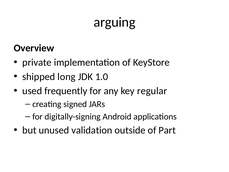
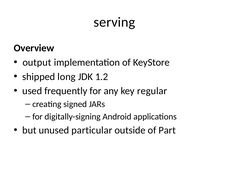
arguing: arguing -> serving
private: private -> output
1.0: 1.0 -> 1.2
validation: validation -> particular
